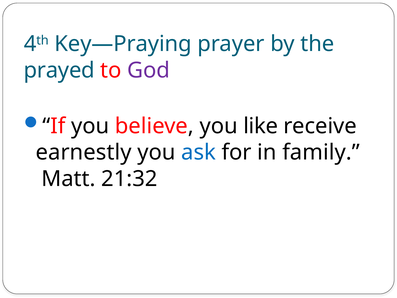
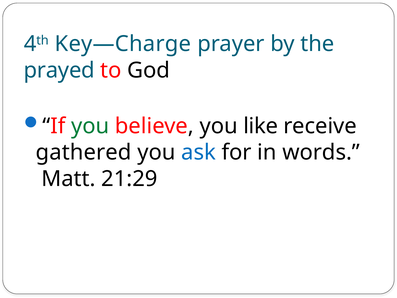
Key—Praying: Key—Praying -> Key—Charge
God colour: purple -> black
you at (90, 126) colour: black -> green
earnestly: earnestly -> gathered
family: family -> words
21:32: 21:32 -> 21:29
